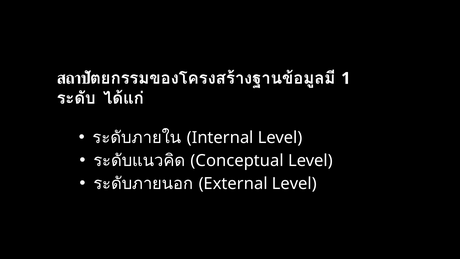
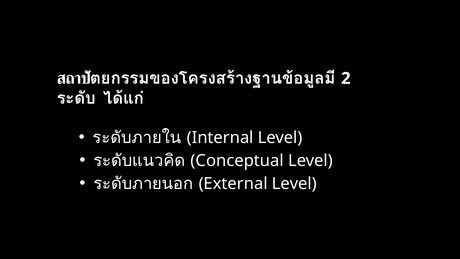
1: 1 -> 2
